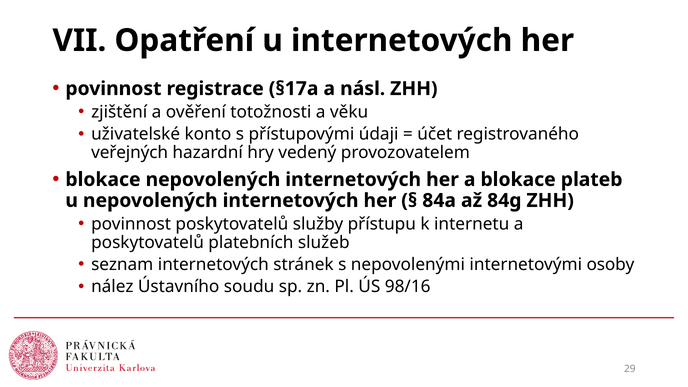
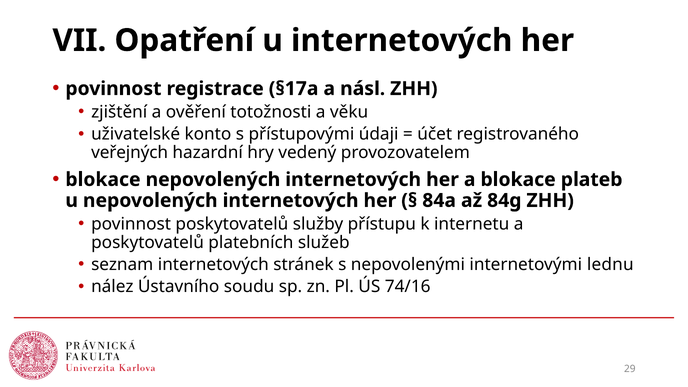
osoby: osoby -> lednu
98/16: 98/16 -> 74/16
